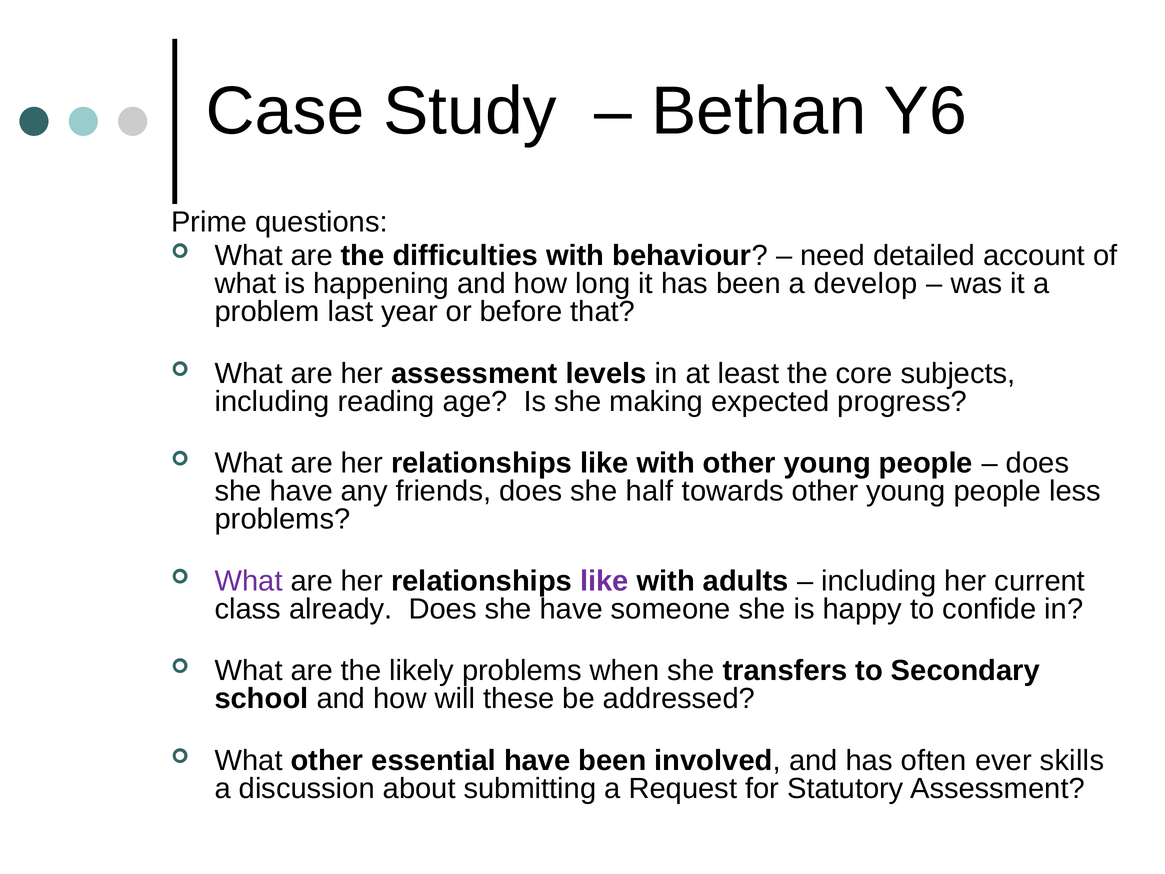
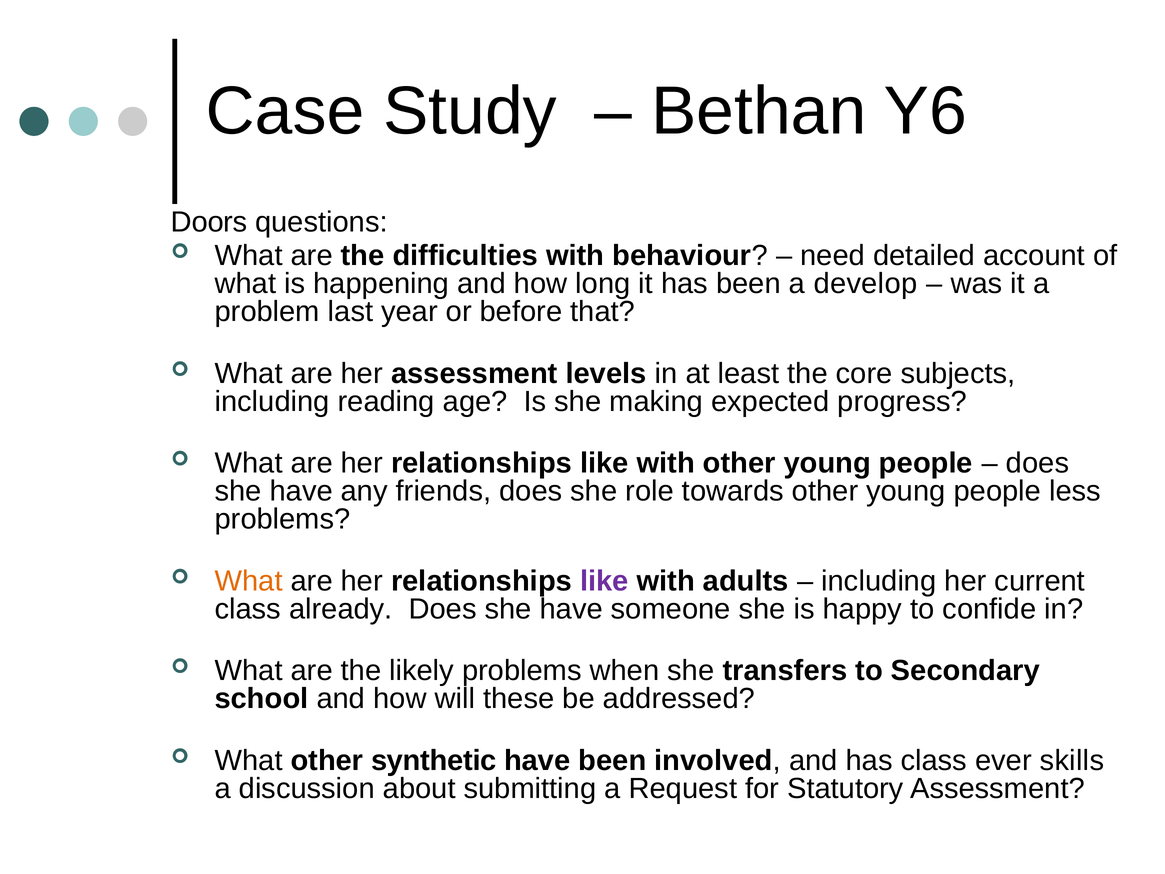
Prime: Prime -> Doors
half: half -> role
What at (249, 581) colour: purple -> orange
essential: essential -> synthetic
has often: often -> class
